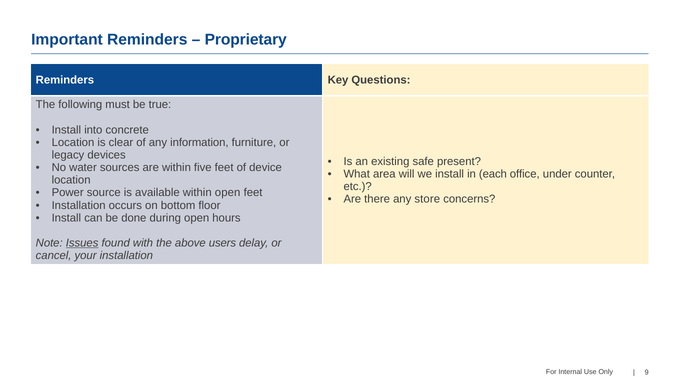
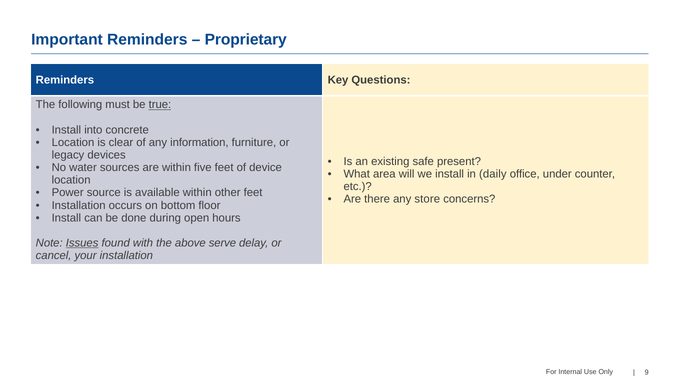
true underline: none -> present
each: each -> daily
within open: open -> other
users: users -> serve
